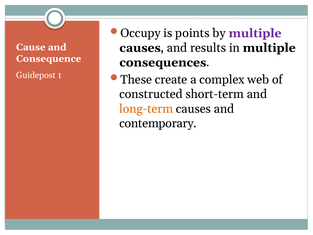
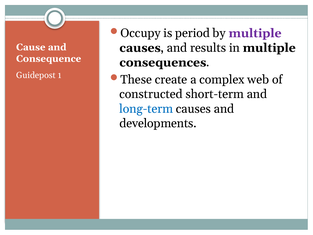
points: points -> period
long-term colour: orange -> blue
contemporary: contemporary -> developments
